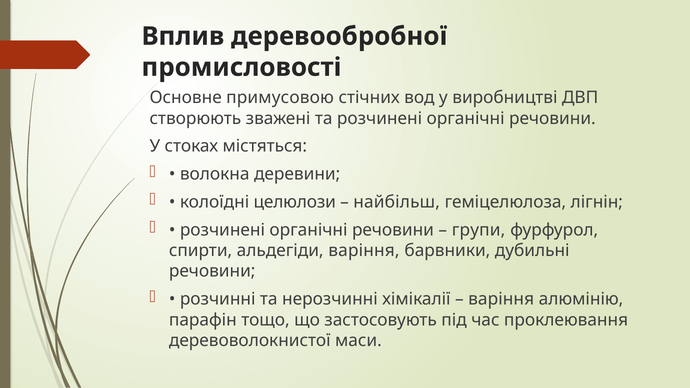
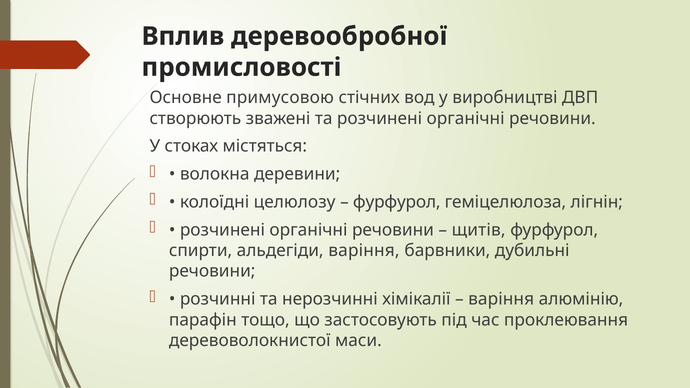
целюлози: целюлози -> целюлозу
найбільш at (397, 202): найбільш -> фурфурол
групи: групи -> щитів
